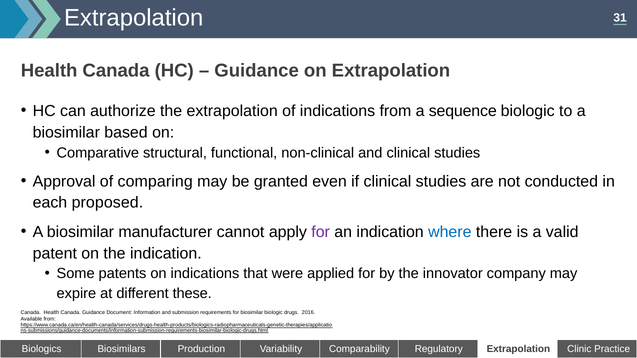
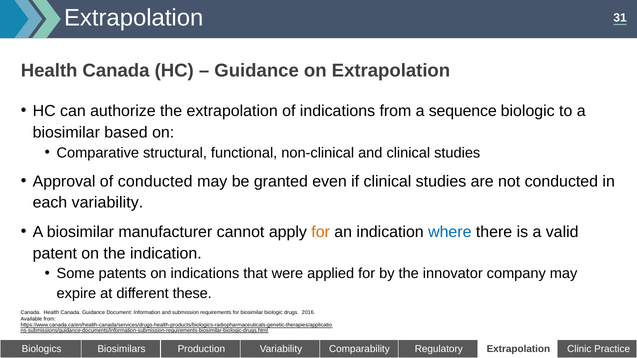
of comparing: comparing -> conducted
each proposed: proposed -> variability
for at (321, 232) colour: purple -> orange
